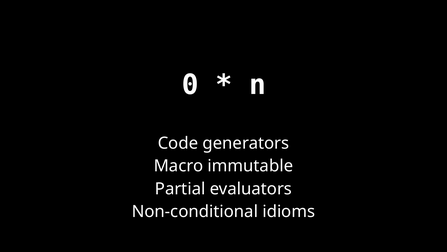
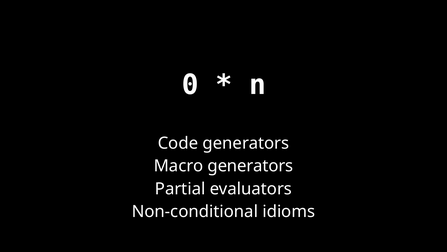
Macro immutable: immutable -> generators
